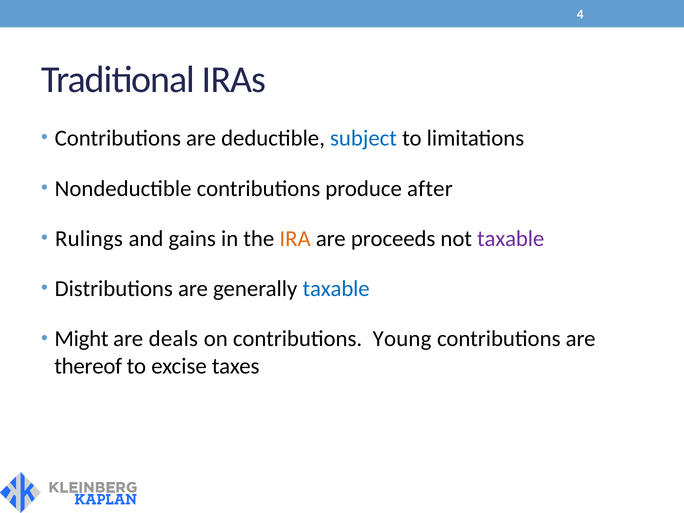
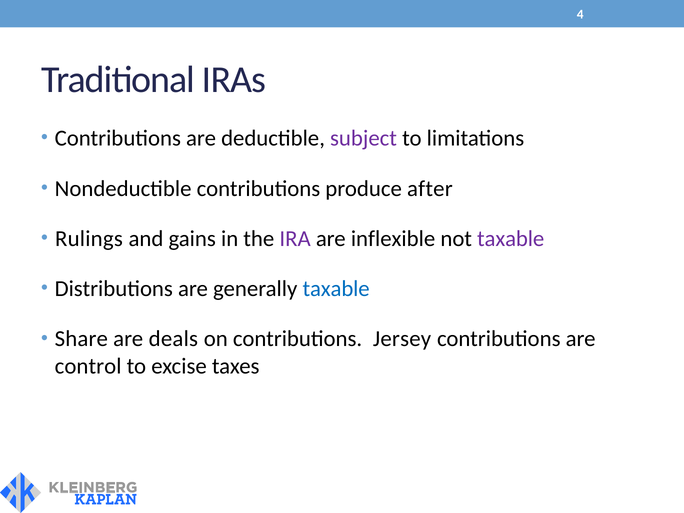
subject colour: blue -> purple
IRA colour: orange -> purple
proceeds: proceeds -> inflexible
Might: Might -> Share
Young: Young -> Jersey
thereof: thereof -> control
